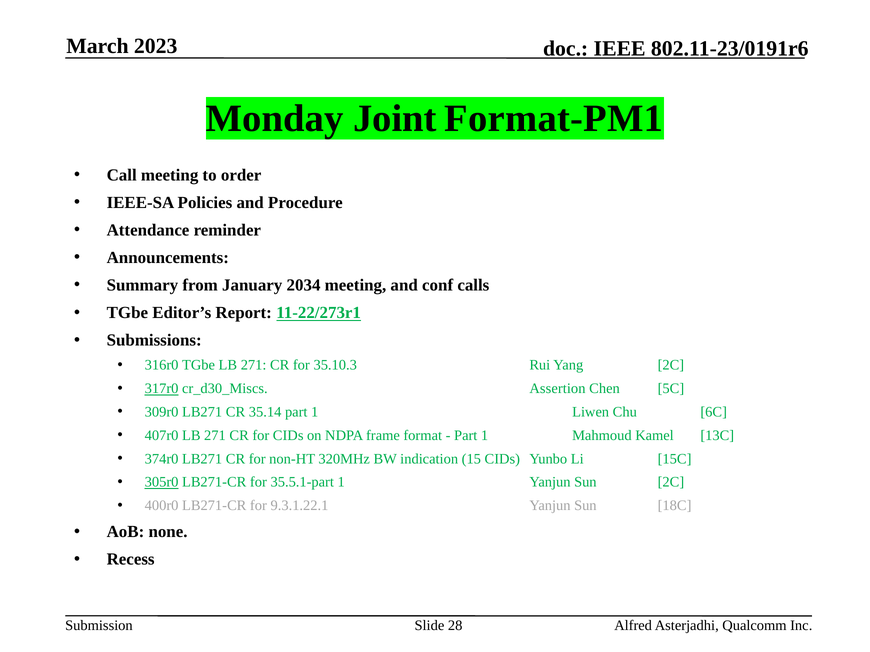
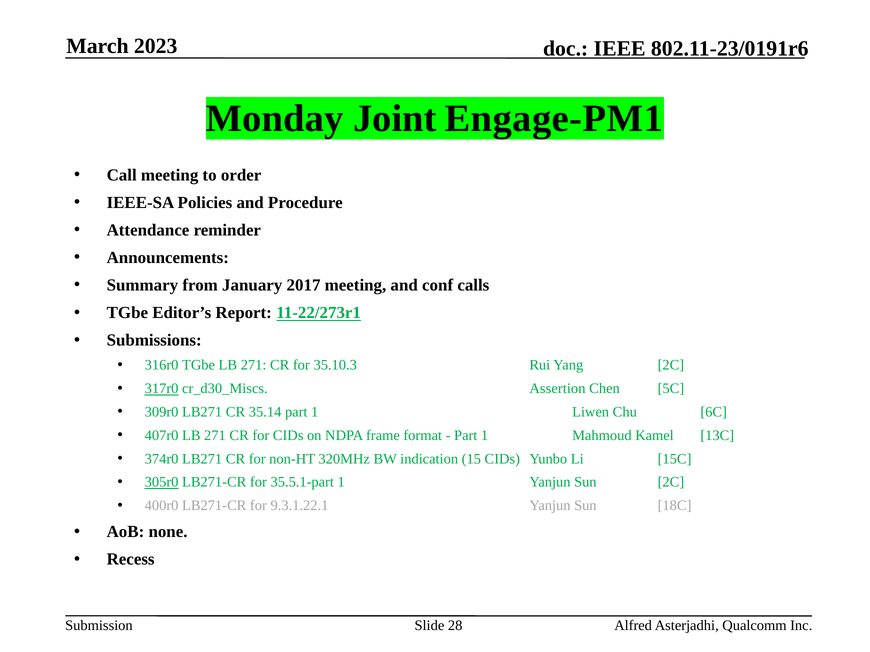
Format-PM1: Format-PM1 -> Engage-PM1
2034: 2034 -> 2017
